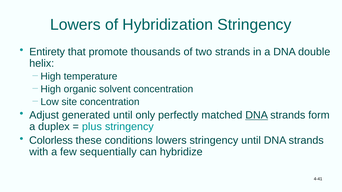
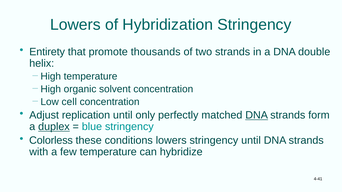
site: site -> cell
generated: generated -> replication
duplex underline: none -> present
plus: plus -> blue
few sequentially: sequentially -> temperature
